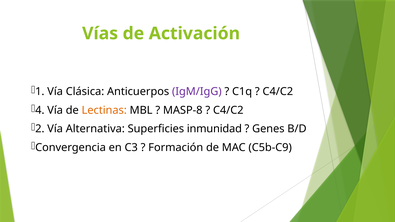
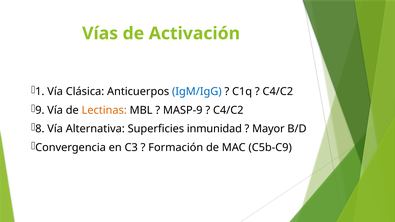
IgM/IgG colour: purple -> blue
4: 4 -> 9
MASP-8: MASP-8 -> MASP-9
2: 2 -> 8
Genes: Genes -> Mayor
